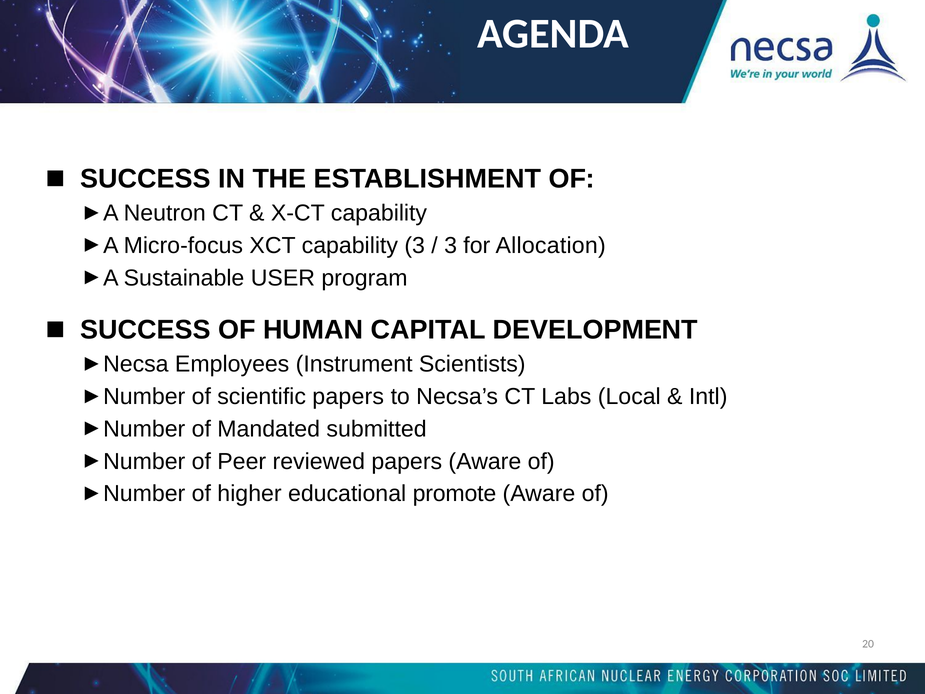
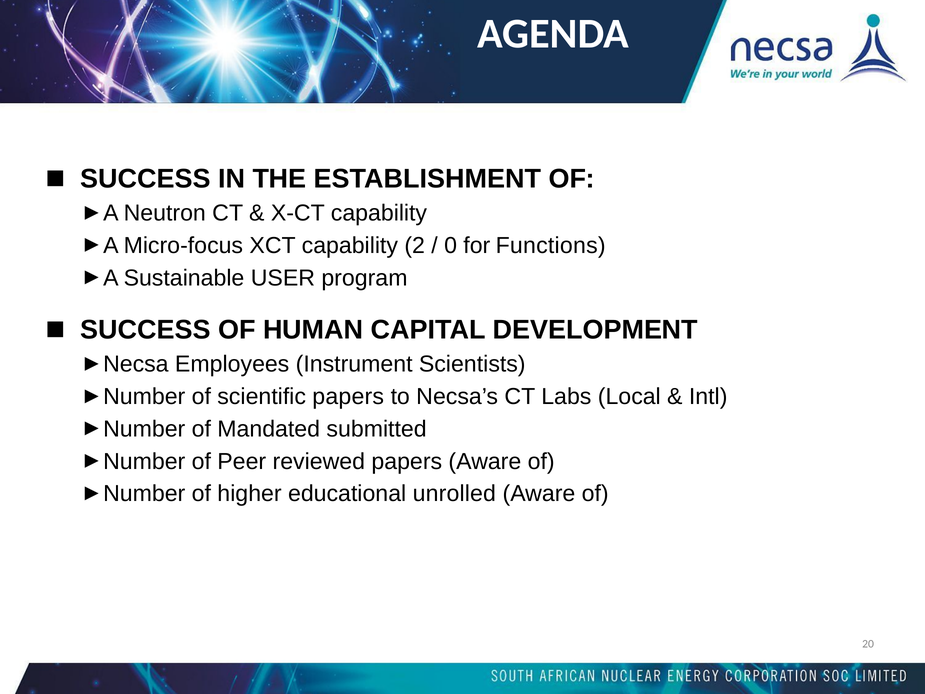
capability 3: 3 -> 2
3 at (451, 245): 3 -> 0
Allocation: Allocation -> Functions
promote: promote -> unrolled
